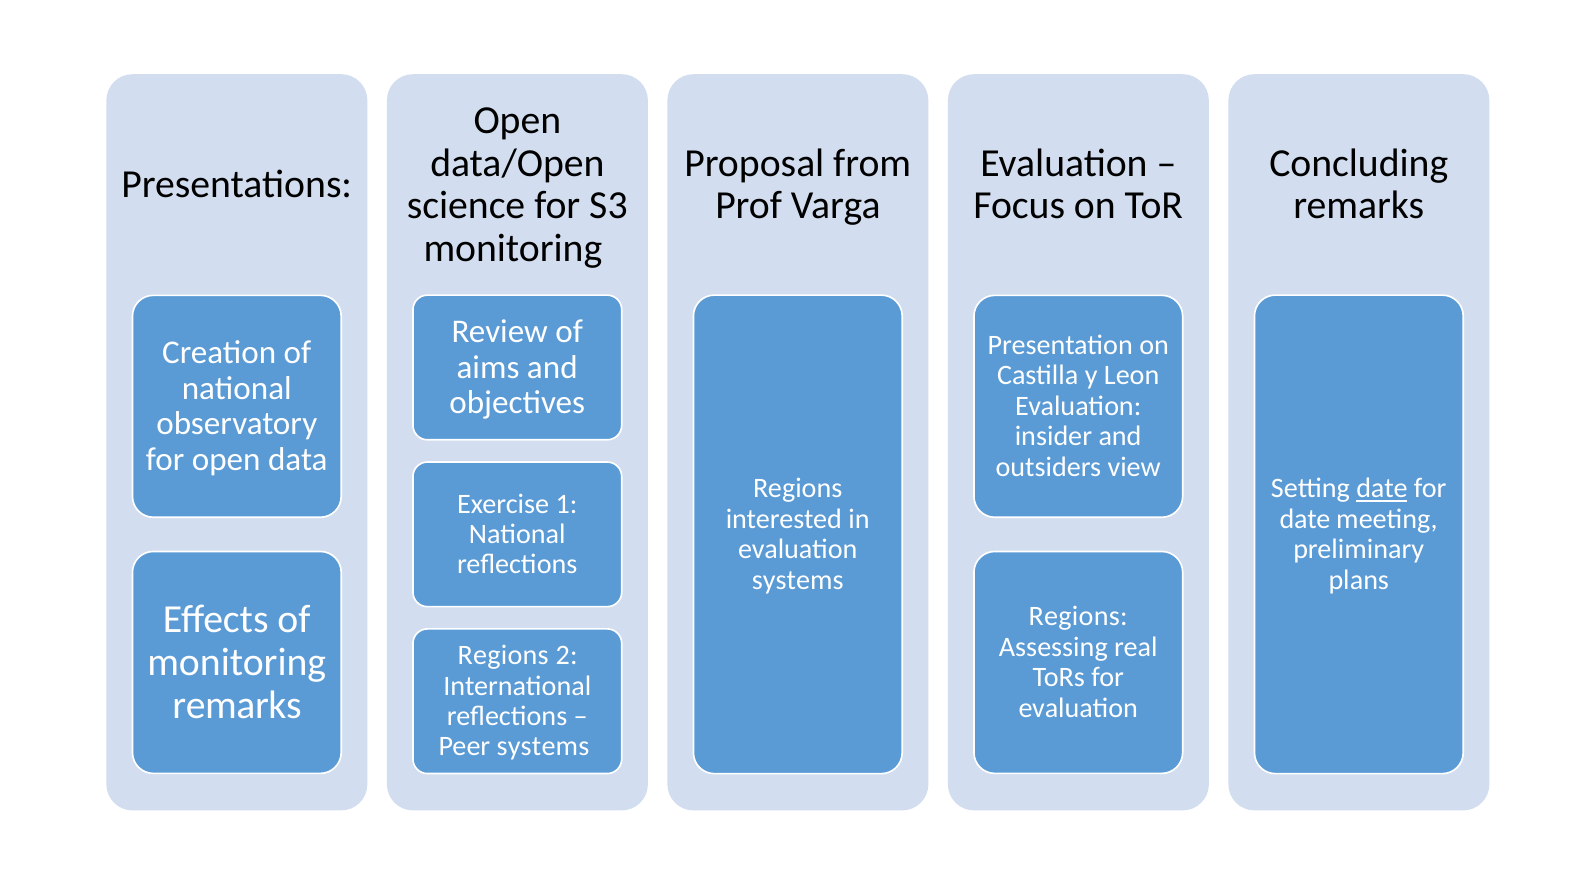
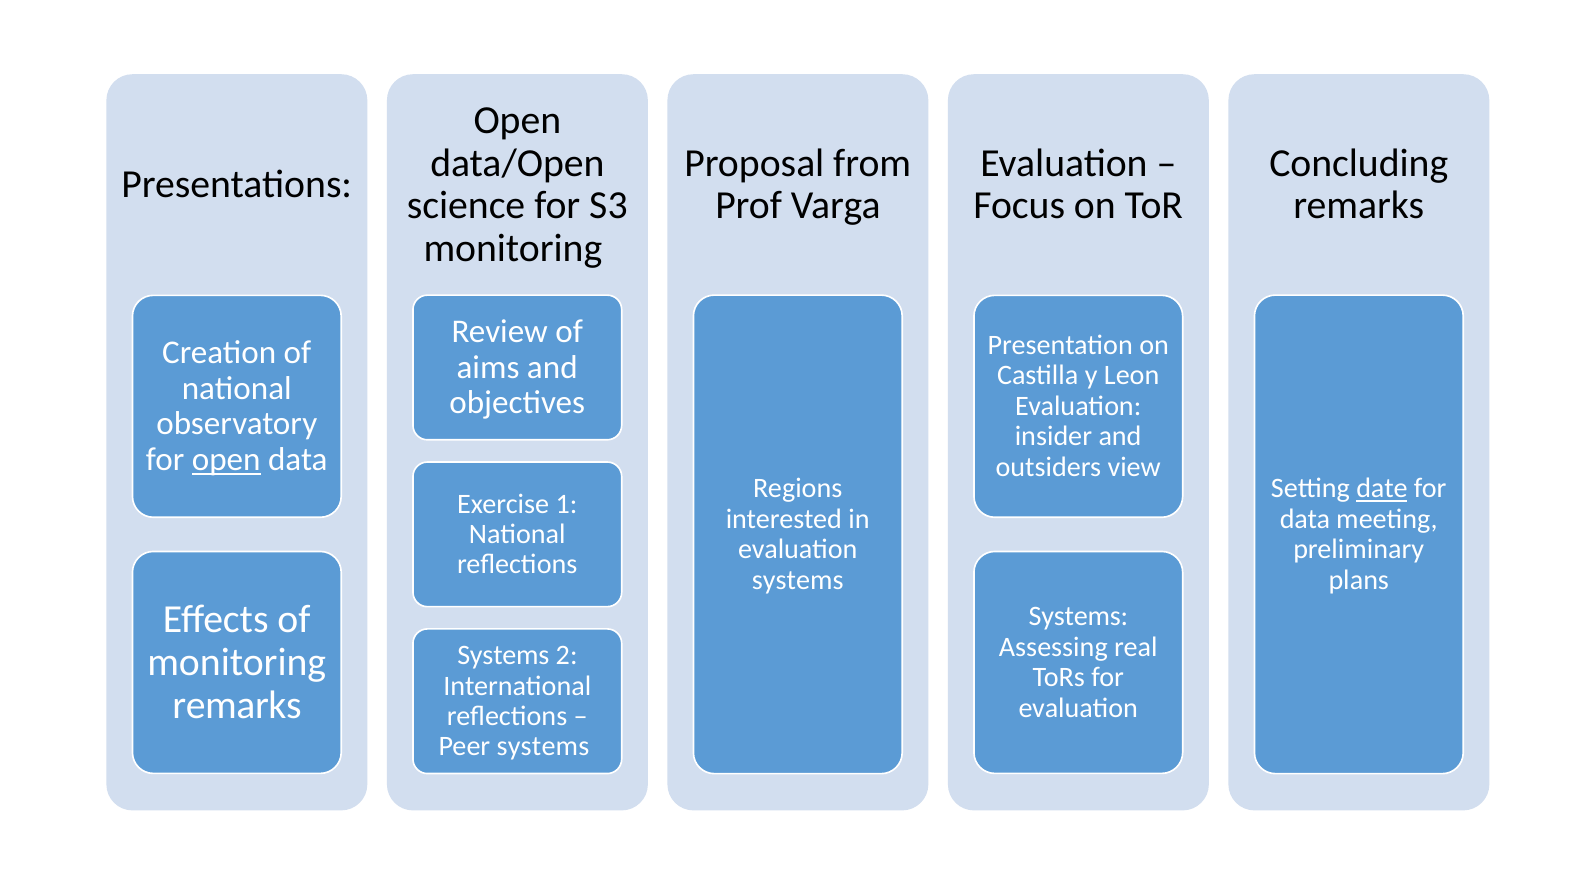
open at (226, 460) underline: none -> present
date at (1305, 519): date -> data
Regions at (1078, 617): Regions -> Systems
Regions at (503, 656): Regions -> Systems
